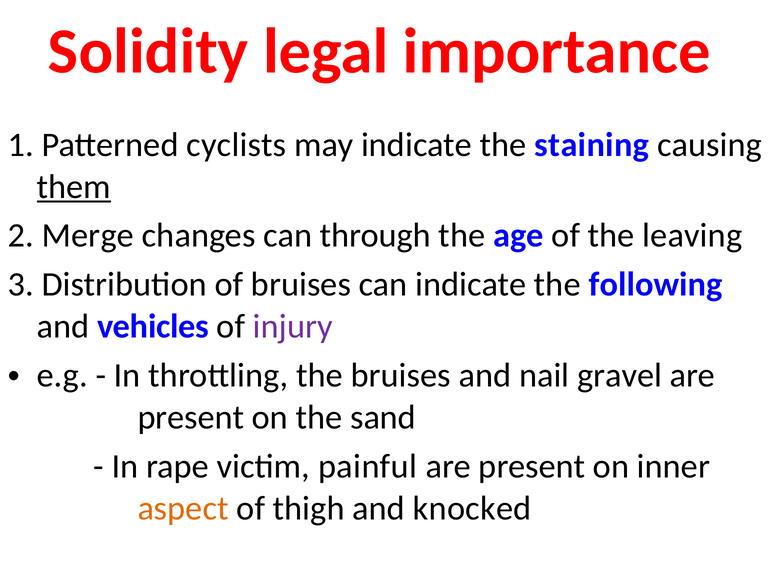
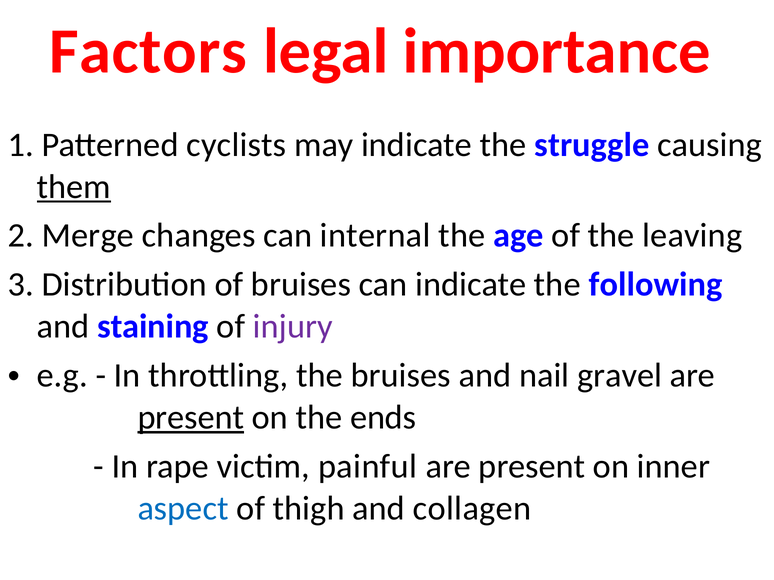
Solidity: Solidity -> Factors
staining: staining -> struggle
through: through -> internal
vehicles: vehicles -> staining
present at (191, 418) underline: none -> present
sand: sand -> ends
aspect colour: orange -> blue
knocked: knocked -> collagen
